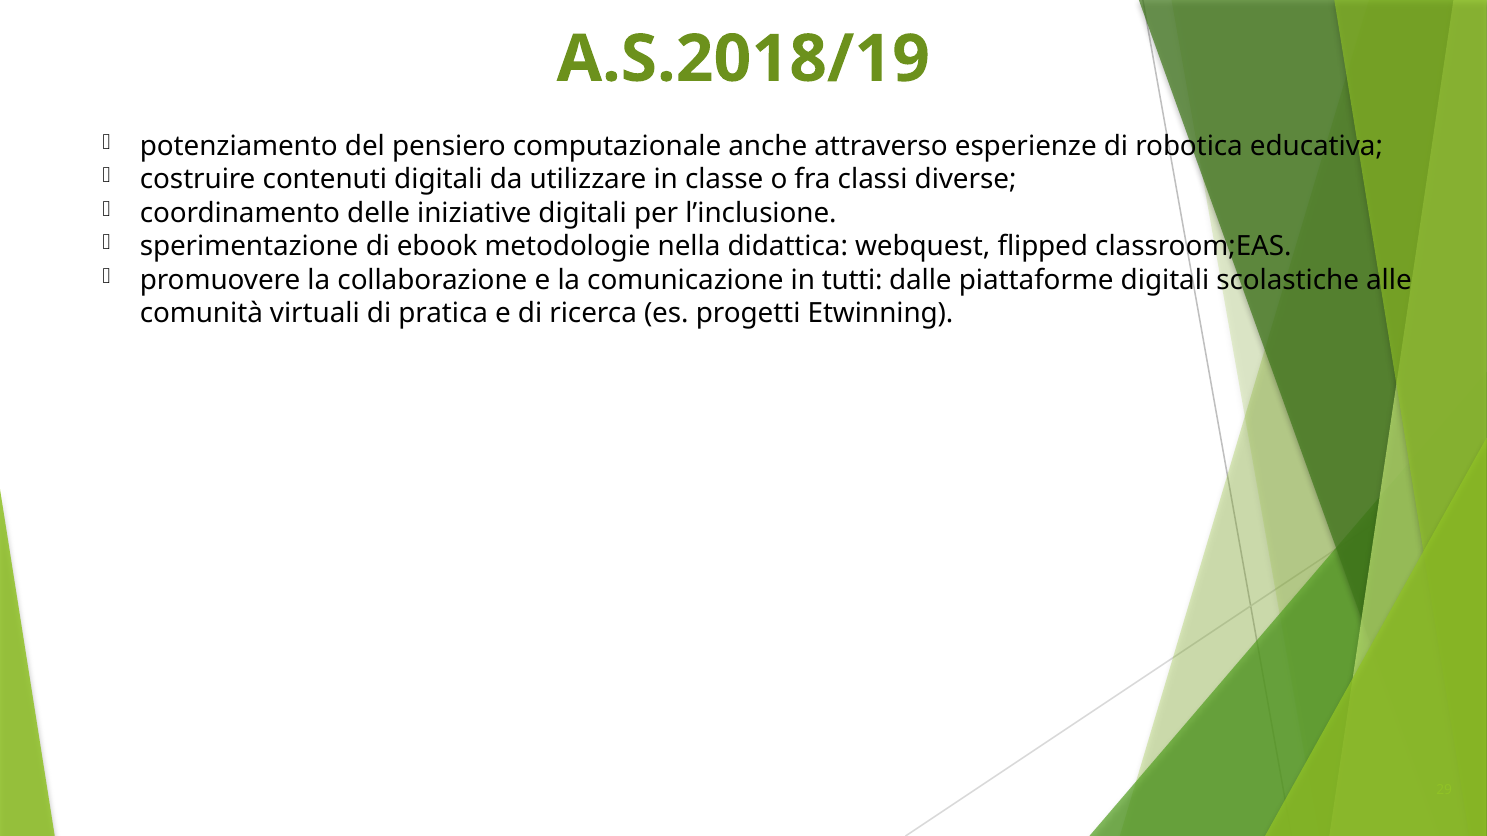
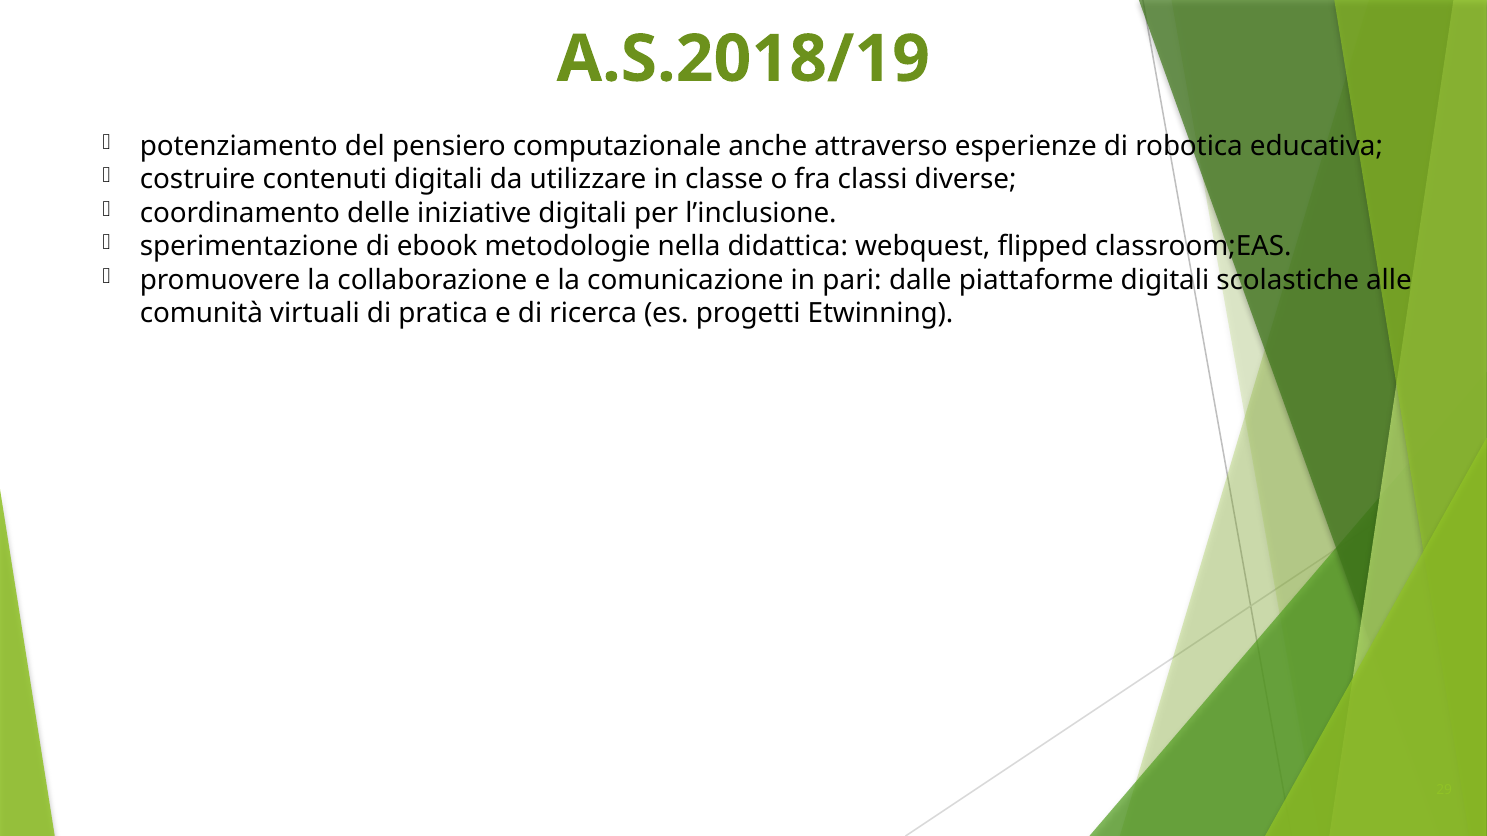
tutti: tutti -> pari
